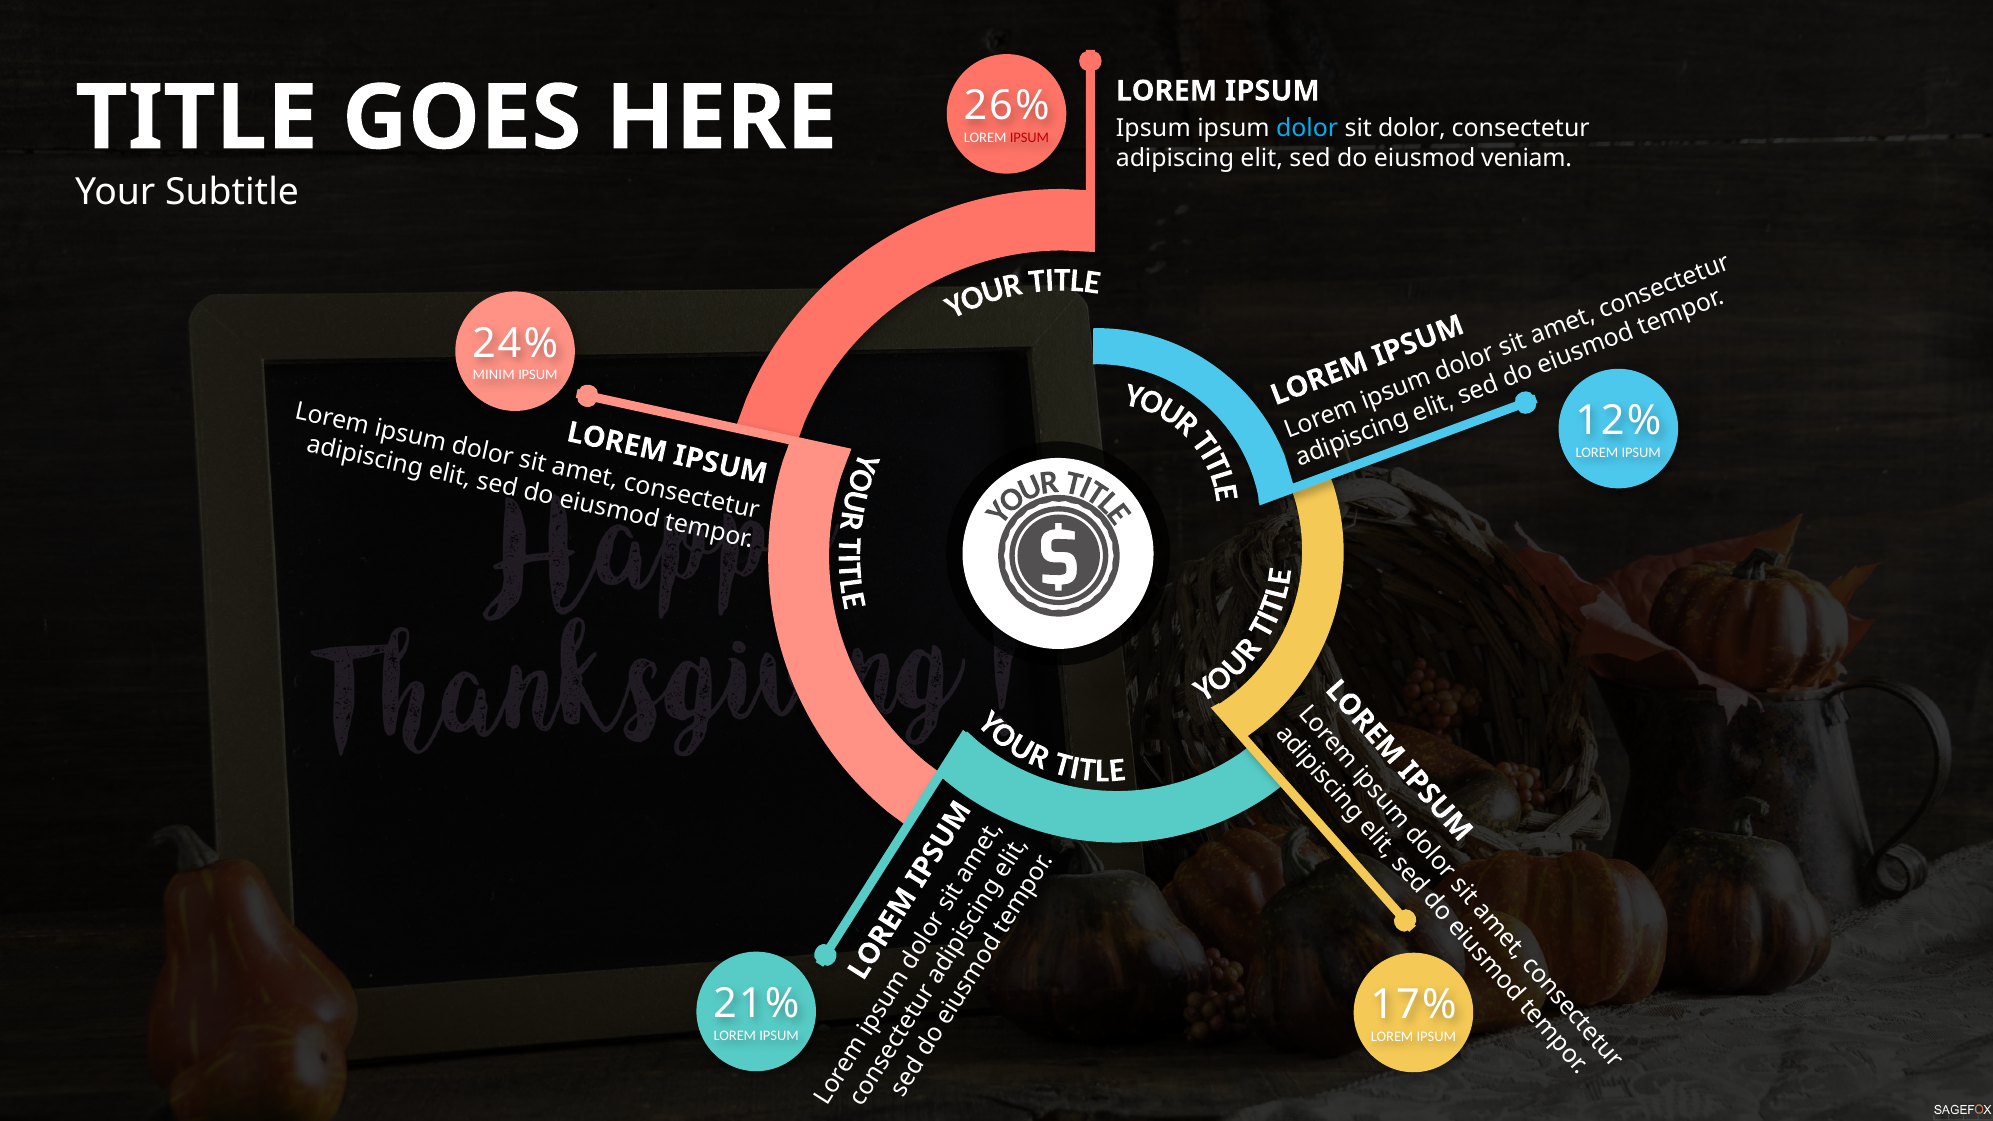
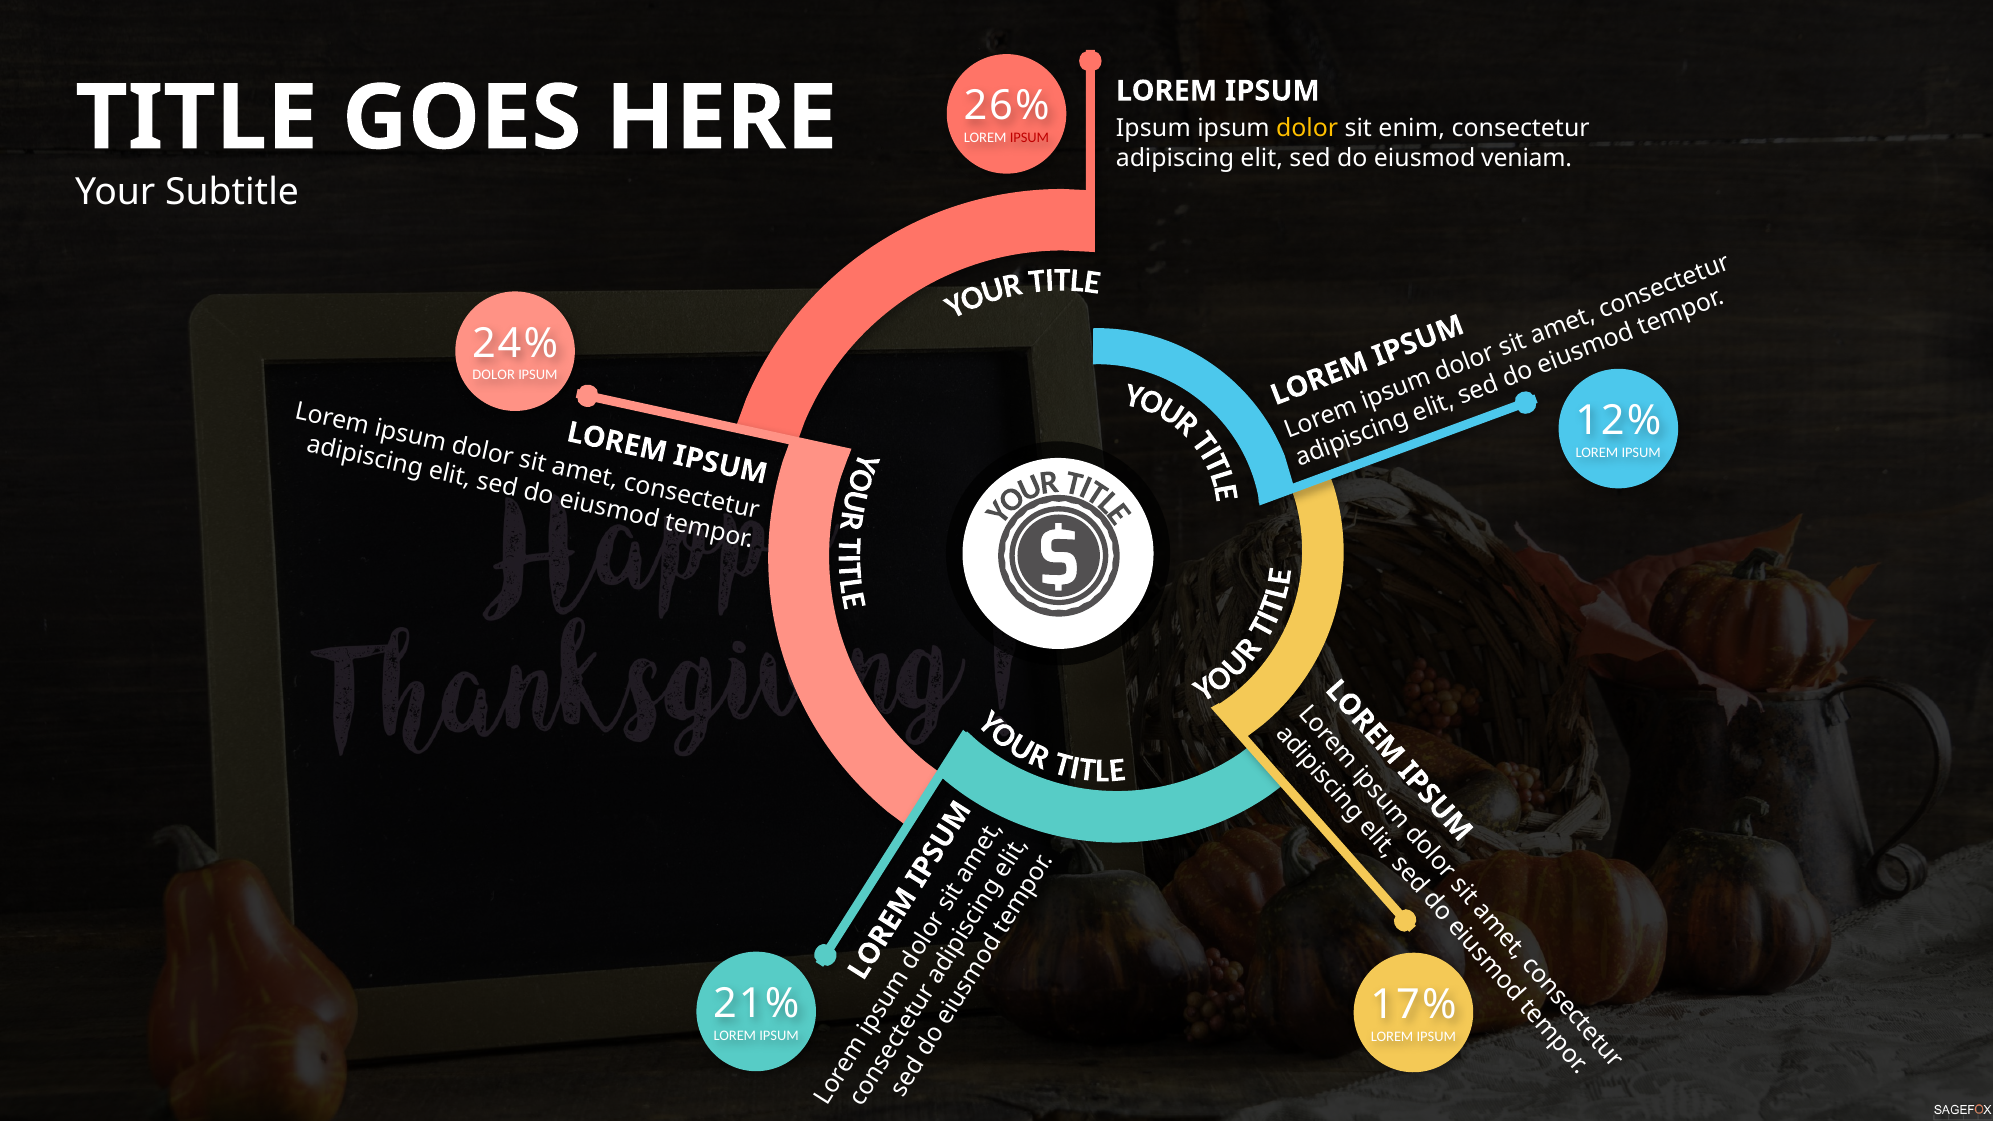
dolor at (1307, 128) colour: light blue -> yellow
sit dolor: dolor -> enim
MINIM at (494, 375): MINIM -> DOLOR
